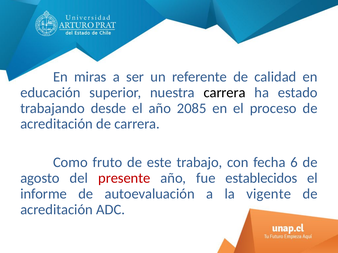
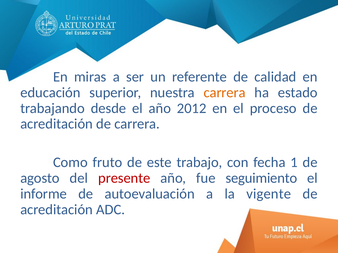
carrera at (225, 93) colour: black -> orange
2085: 2085 -> 2012
6: 6 -> 1
establecidos: establecidos -> seguimiento
